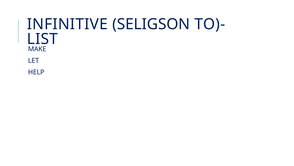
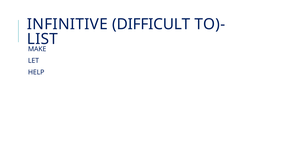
SELIGSON: SELIGSON -> DIFFICULT
